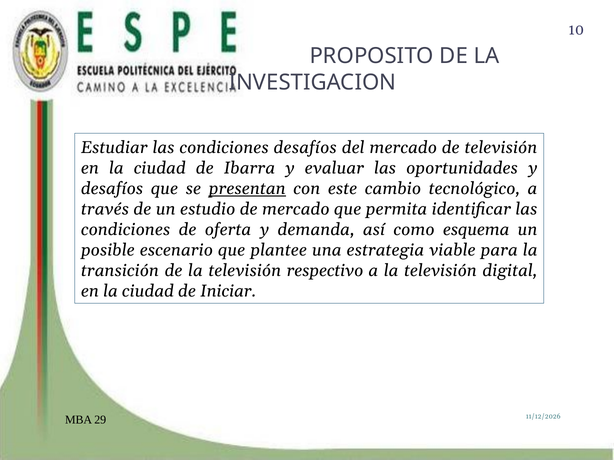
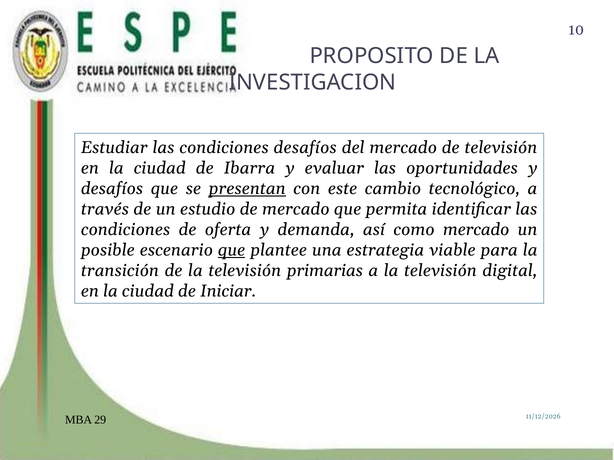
como esquema: esquema -> mercado
que at (232, 250) underline: none -> present
respectivo: respectivo -> primarias
